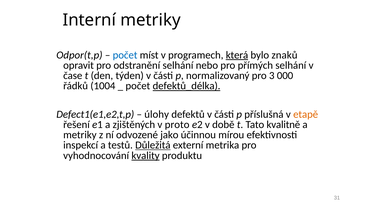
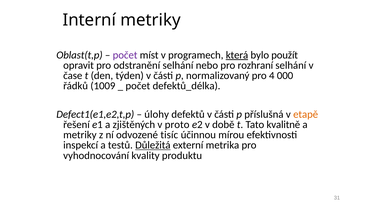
Odpor(t,p: Odpor(t,p -> Oblast(t,p
počet at (125, 55) colour: blue -> purple
znaků: znaků -> použít
přímých: přímých -> rozhraní
3: 3 -> 4
1004: 1004 -> 1009
defektů_délka underline: present -> none
jako: jako -> tisíc
kvality underline: present -> none
